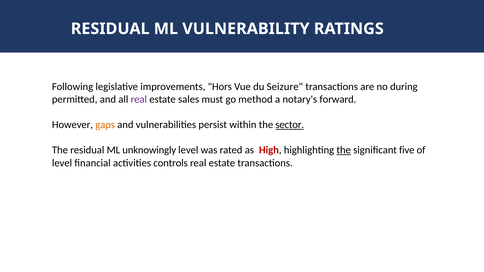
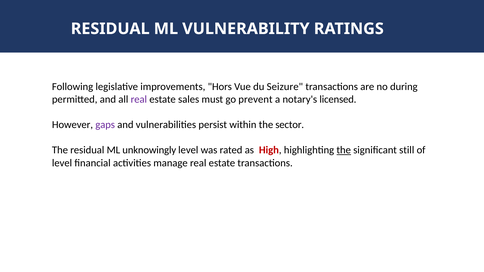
method: method -> prevent
forward: forward -> licensed
gaps colour: orange -> purple
sector underline: present -> none
five: five -> still
controls: controls -> manage
